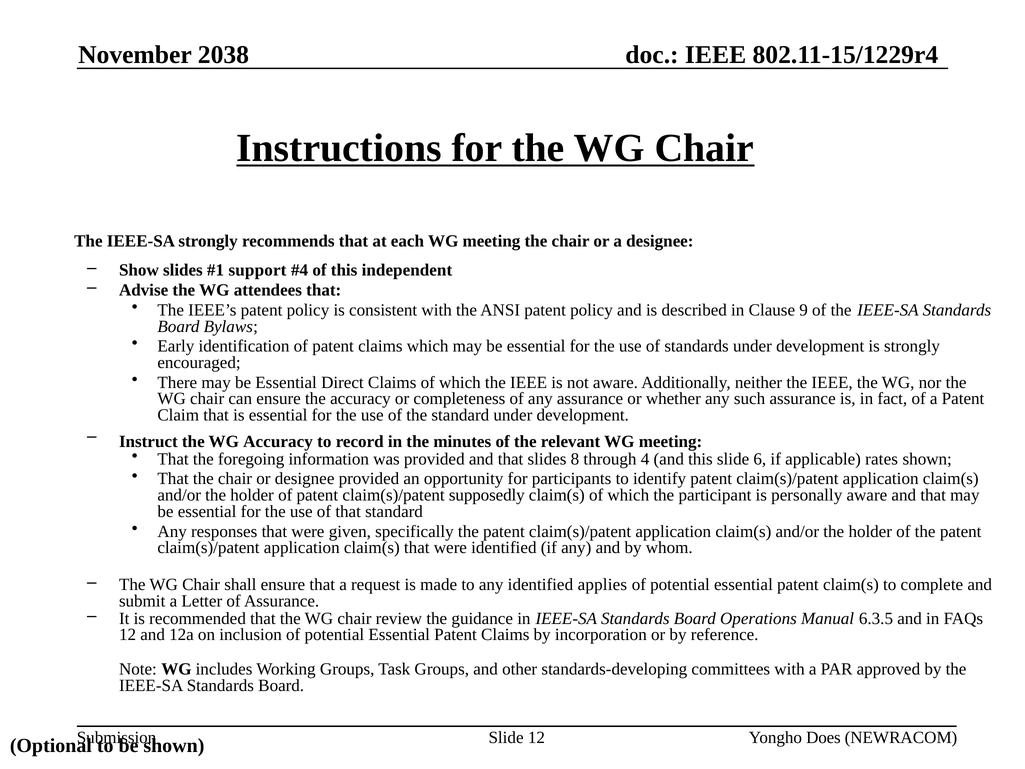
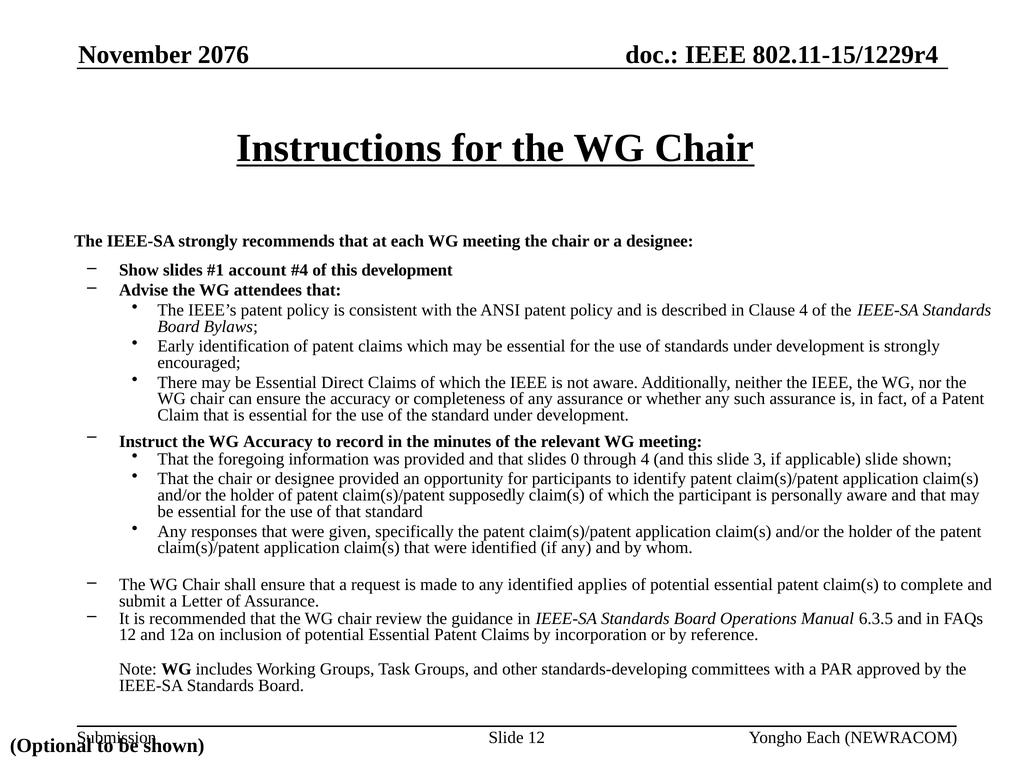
2038: 2038 -> 2076
support: support -> account
this independent: independent -> development
Clause 9: 9 -> 4
8: 8 -> 0
6: 6 -> 3
applicable rates: rates -> slide
Yongho Does: Does -> Each
